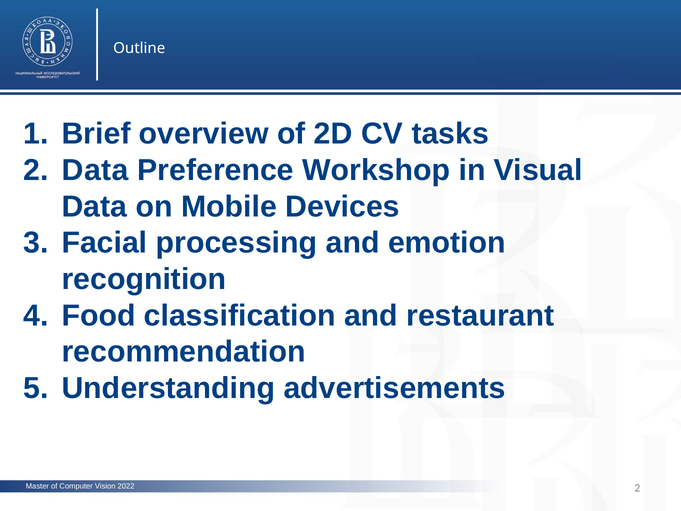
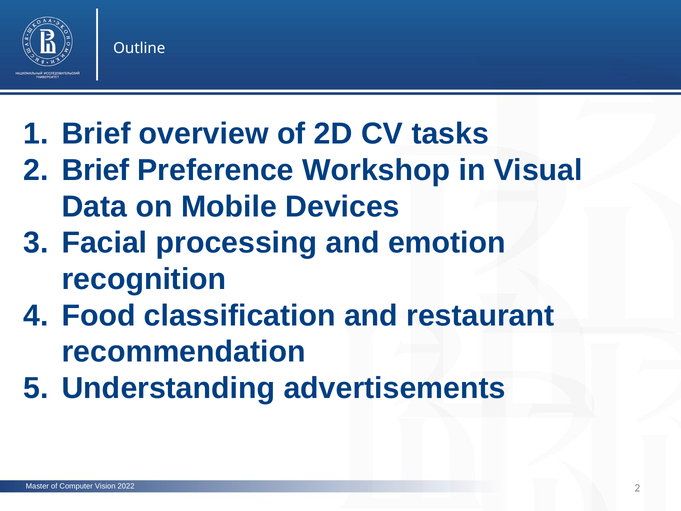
2 Data: Data -> Brief
